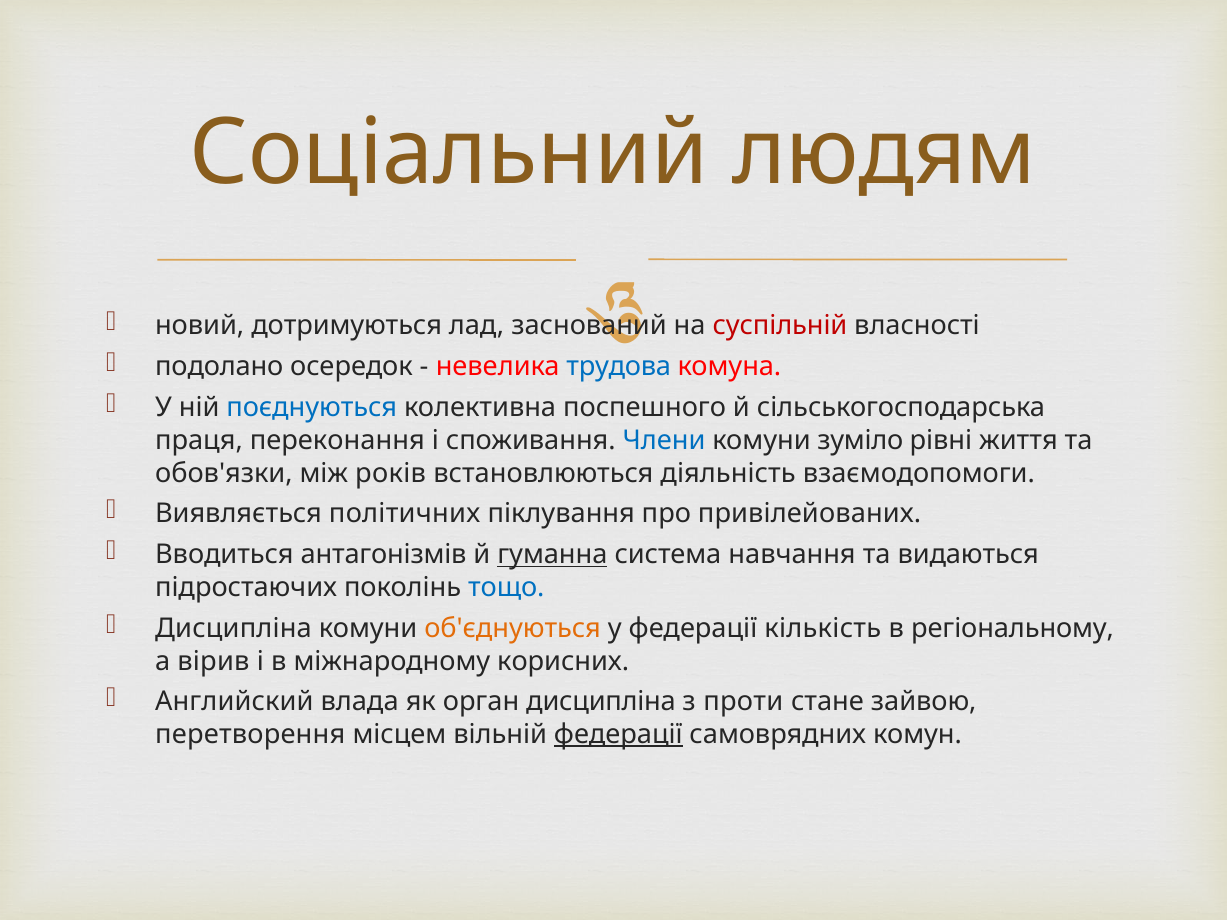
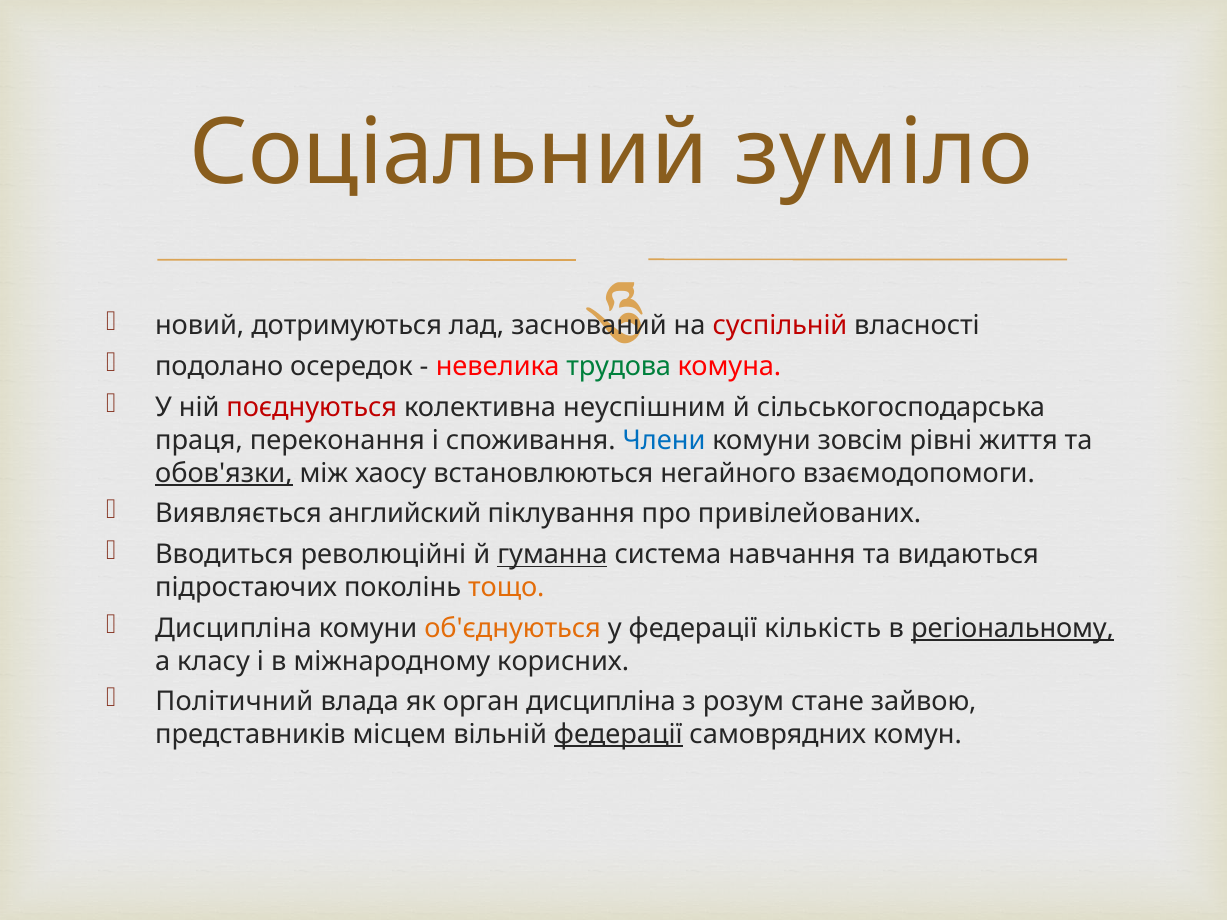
людям: людям -> зуміло
трудова colour: blue -> green
поєднуються colour: blue -> red
поспешного: поспешного -> неуспішним
зуміло: зуміло -> зовсім
обов'язки underline: none -> present
років: років -> хаосу
діяльність: діяльність -> негайного
політичних: політичних -> английский
антагонізмів: антагонізмів -> революційні
тощо colour: blue -> orange
регіональному underline: none -> present
вірив: вірив -> класу
Английский: Английский -> Політичний
проти: проти -> розум
перетворення: перетворення -> представників
